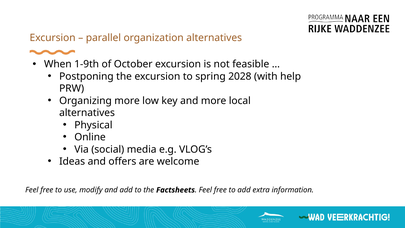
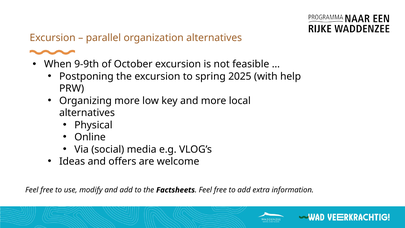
1-9th: 1-9th -> 9-9th
2028: 2028 -> 2025
